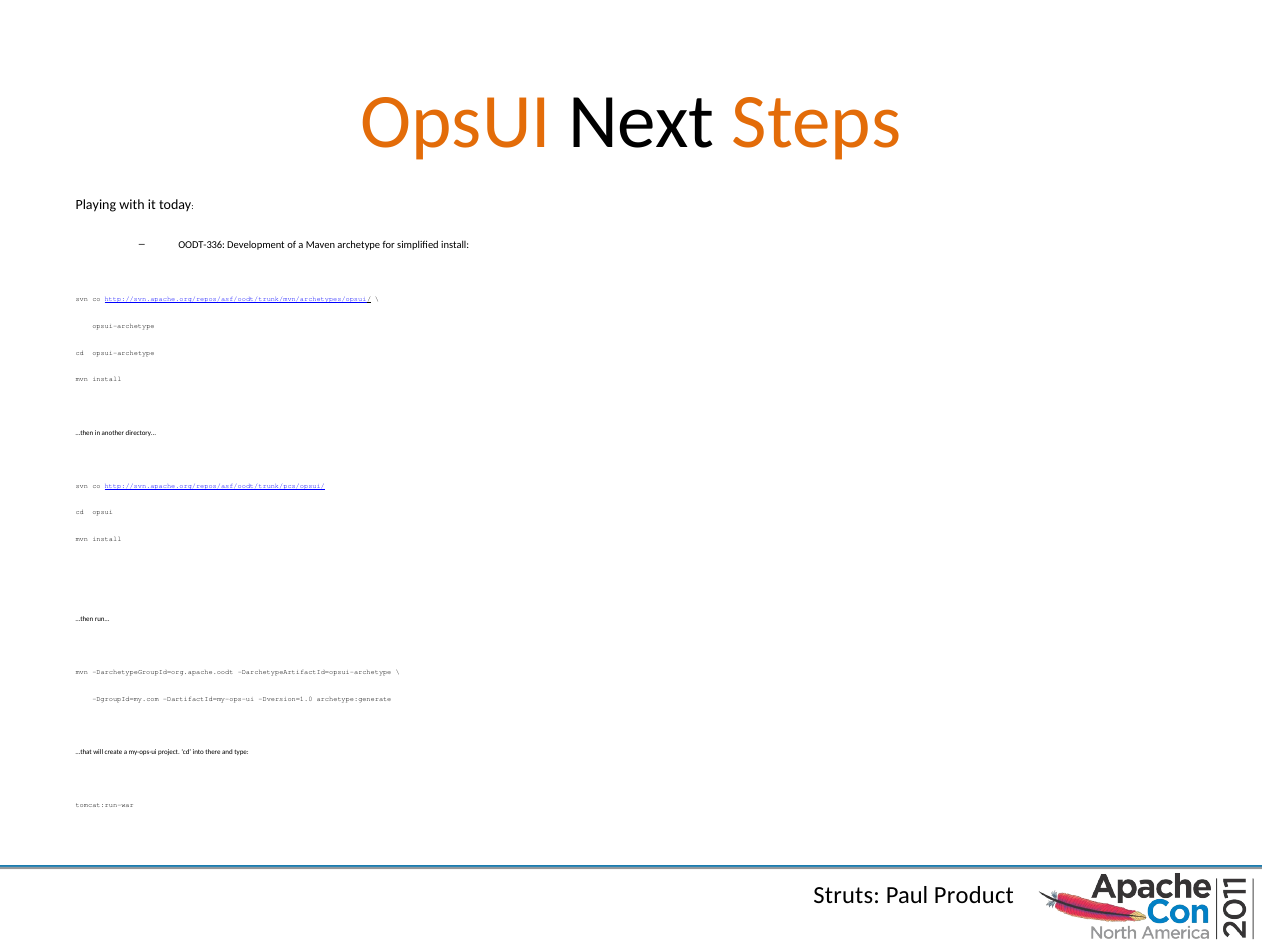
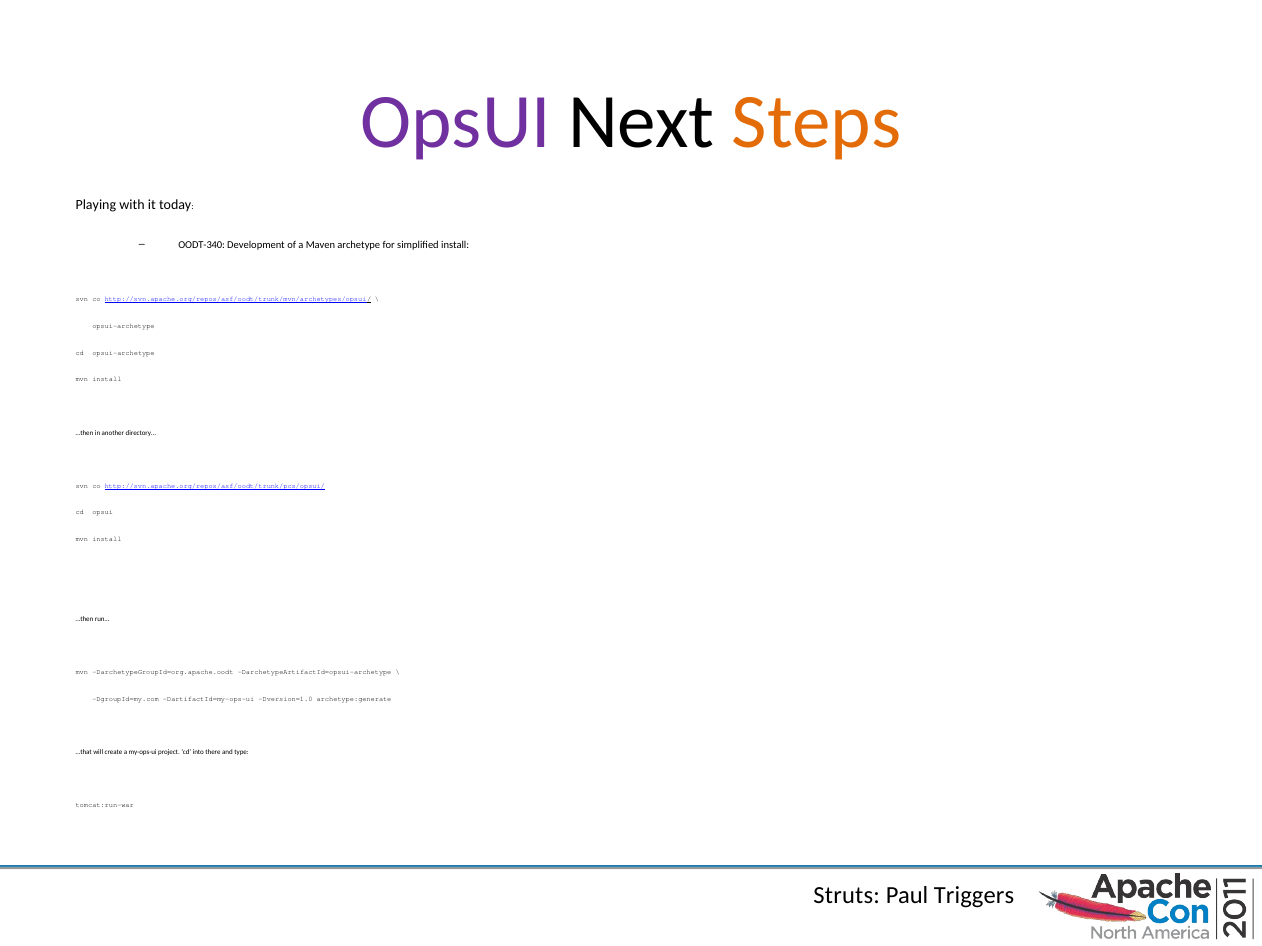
OpsUI at (456, 122) colour: orange -> purple
OODT-336: OODT-336 -> OODT-340
Product: Product -> Triggers
